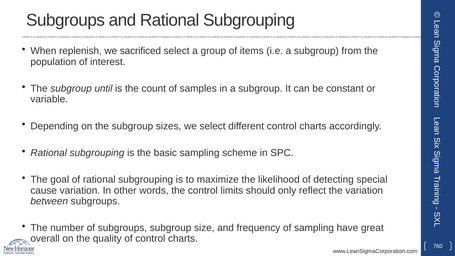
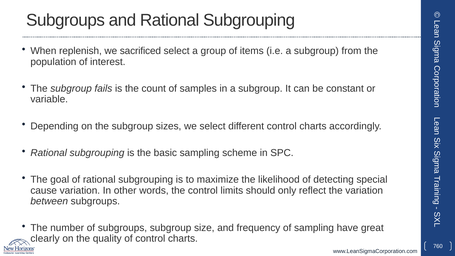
until: until -> fails
overall: overall -> clearly
